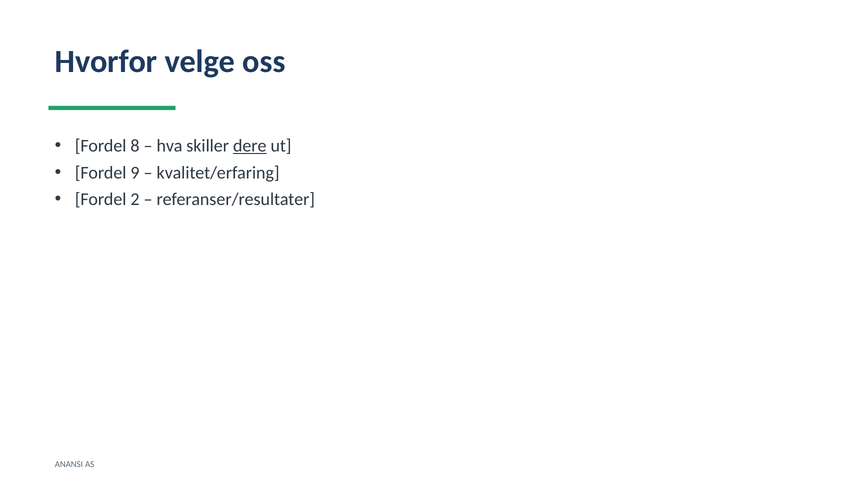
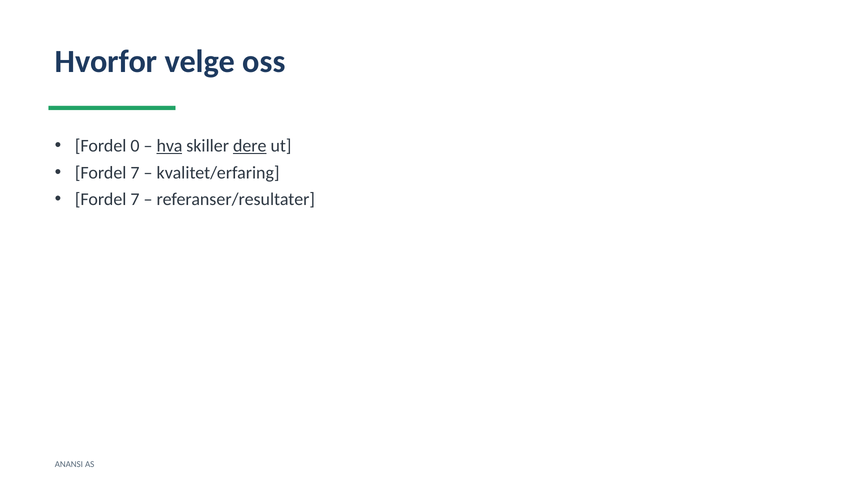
8: 8 -> 0
hva underline: none -> present
9 at (135, 173): 9 -> 7
2 at (135, 200): 2 -> 7
